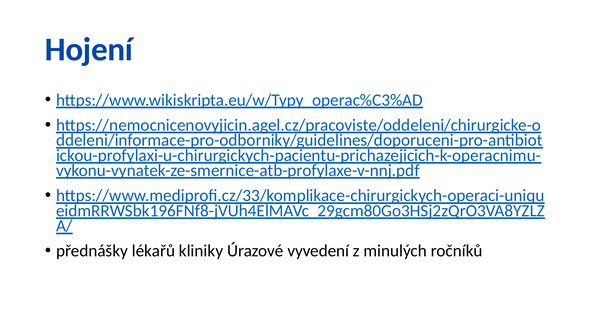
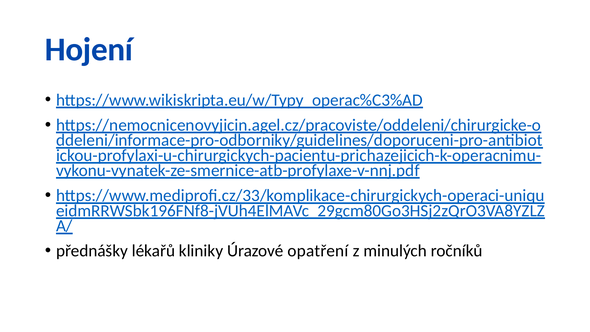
vyvedení: vyvedení -> opatření
